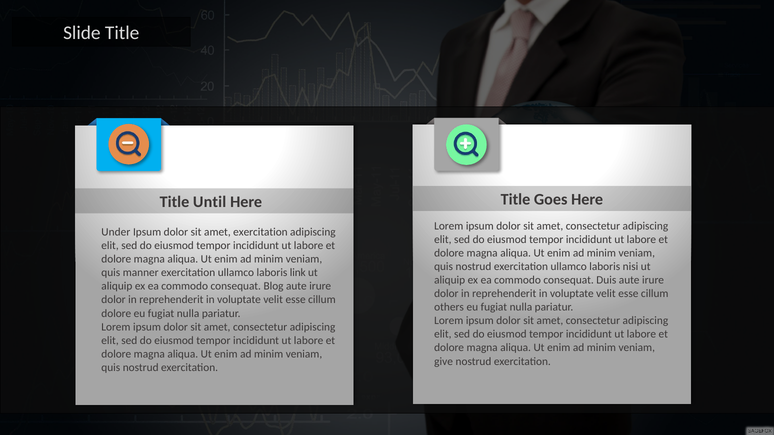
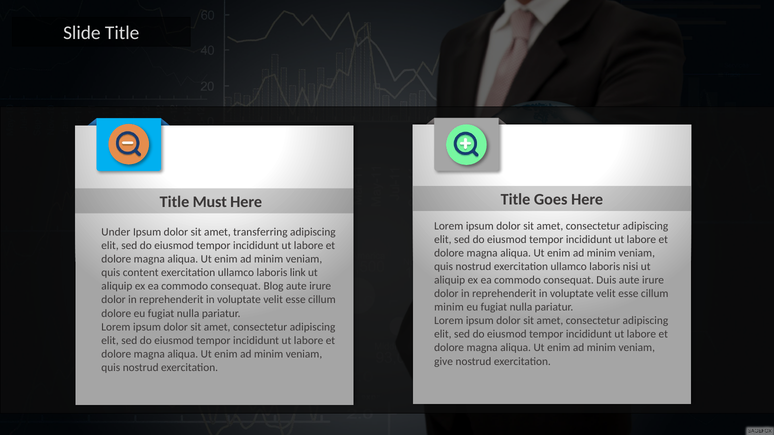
Until: Until -> Must
amet exercitation: exercitation -> transferring
manner: manner -> content
others at (449, 307): others -> minim
